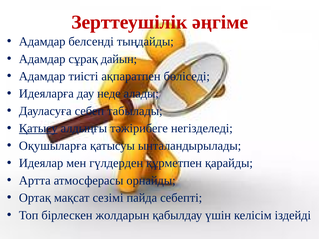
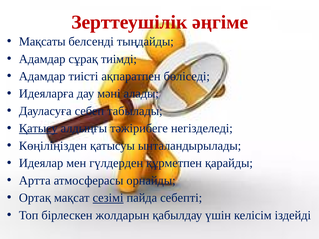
Адамдар at (42, 42): Адамдар -> Мақсаты
дайын: дайын -> тиімді
неде: неде -> мәні
Оқушыларға: Оқушыларға -> Көңіліңізден
сезімі underline: none -> present
